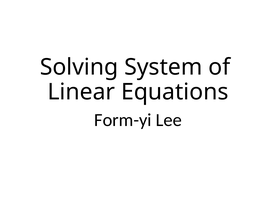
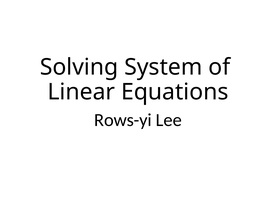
Form-yi: Form-yi -> Rows-yi
